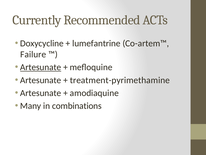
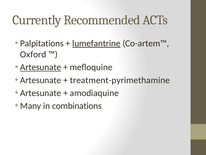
Doxycycline: Doxycycline -> Palpitations
lumefantrine underline: none -> present
Failure: Failure -> Oxford
